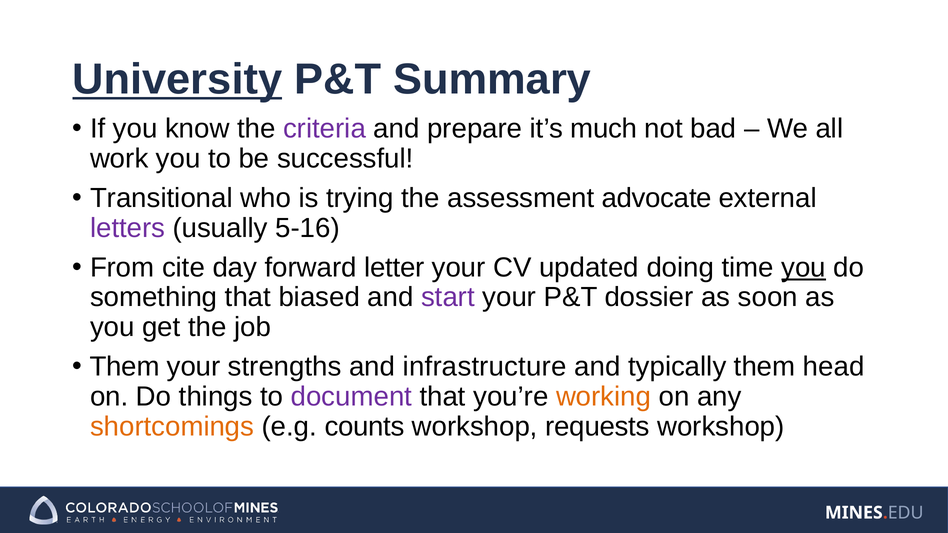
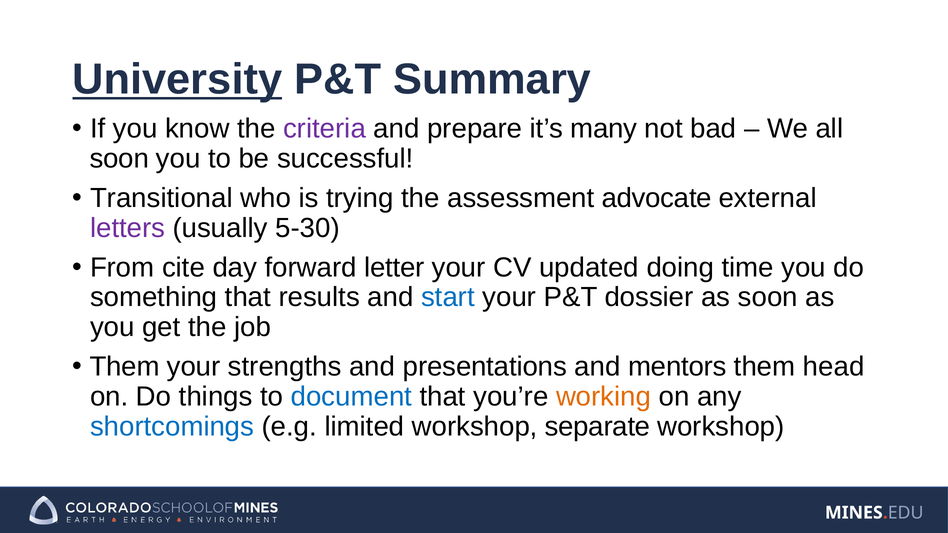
much: much -> many
work at (119, 158): work -> soon
5-16: 5-16 -> 5-30
you at (804, 268) underline: present -> none
biased: biased -> results
start colour: purple -> blue
infrastructure: infrastructure -> presentations
typically: typically -> mentors
document colour: purple -> blue
shortcomings colour: orange -> blue
counts: counts -> limited
requests: requests -> separate
